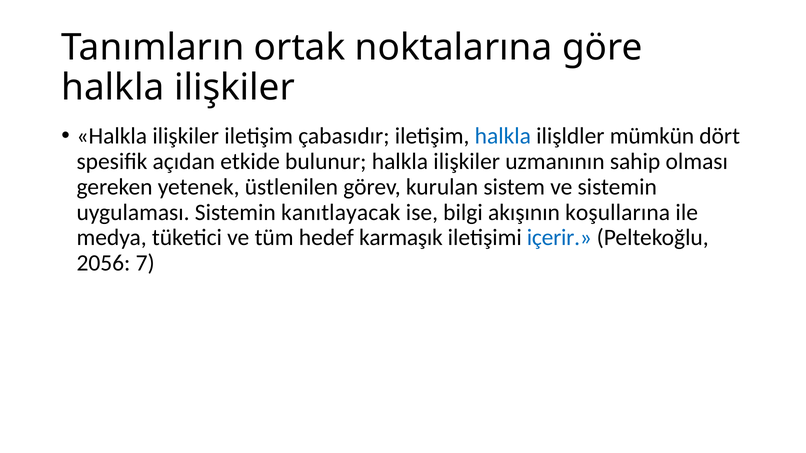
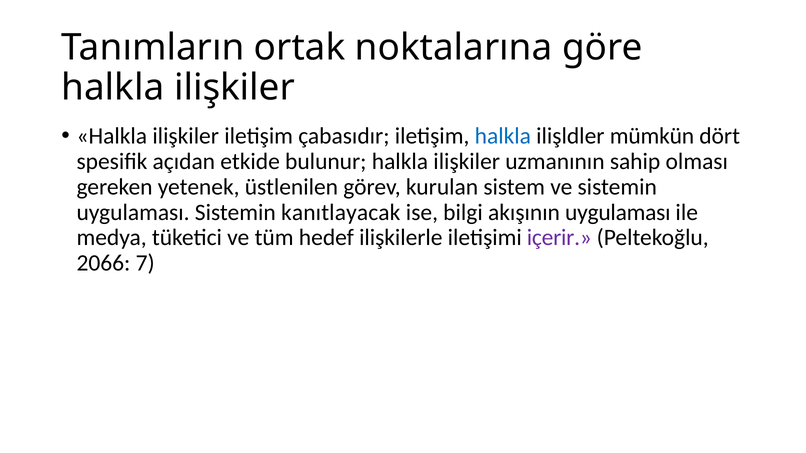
akışının koşullarına: koşullarına -> uygulaması
karmaşık: karmaşık -> ilişkilerle
içerir colour: blue -> purple
2056: 2056 -> 2066
